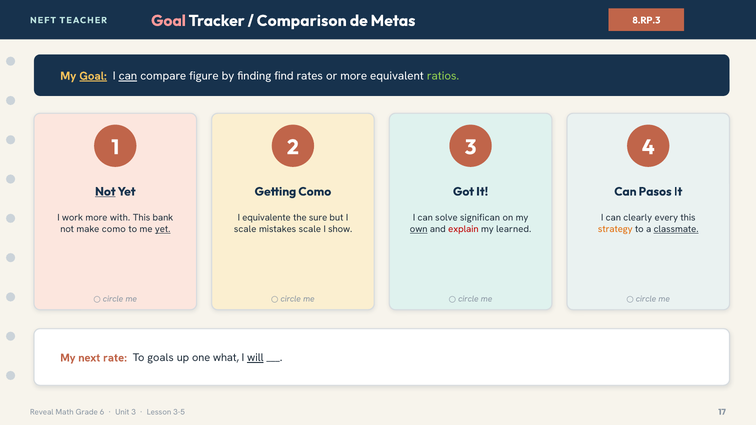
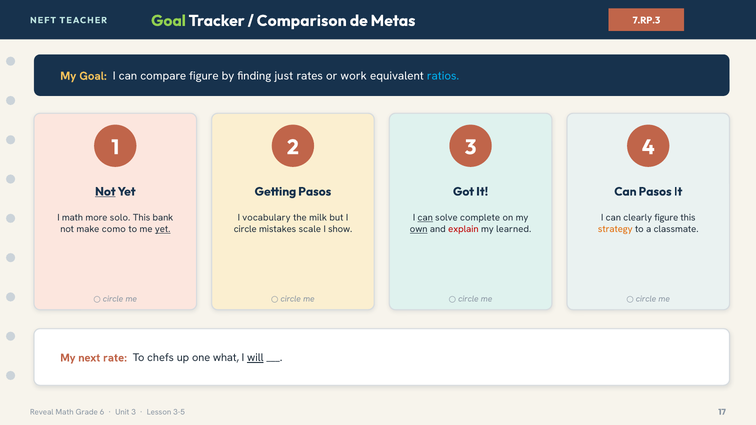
Goal at (168, 21) colour: pink -> light green
8.RP.3: 8.RP.3 -> 7.RP.3
Goal at (93, 76) underline: present -> none
can at (128, 76) underline: present -> none
find: find -> just
or more: more -> work
ratios colour: light green -> light blue
Getting Como: Como -> Pasos
I work: work -> math
with: with -> solo
equivalente: equivalente -> vocabulary
sure: sure -> milk
can at (425, 218) underline: none -> present
significan: significan -> complete
clearly every: every -> figure
scale at (245, 229): scale -> circle
classmate underline: present -> none
goals: goals -> chefs
